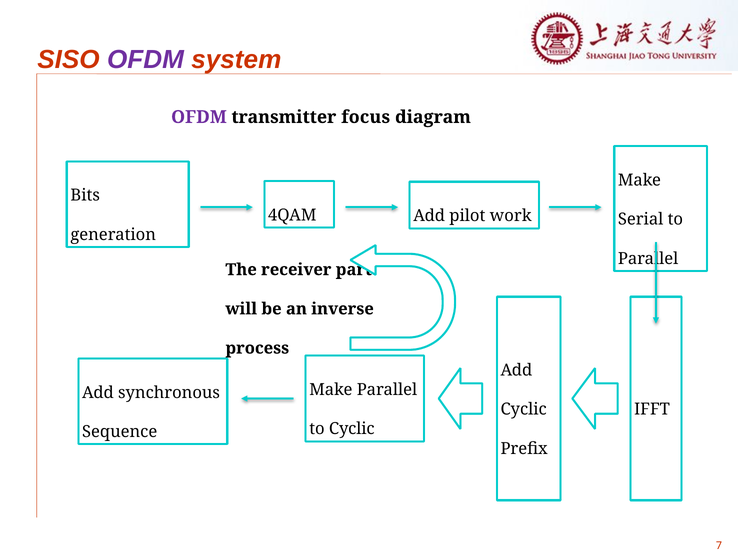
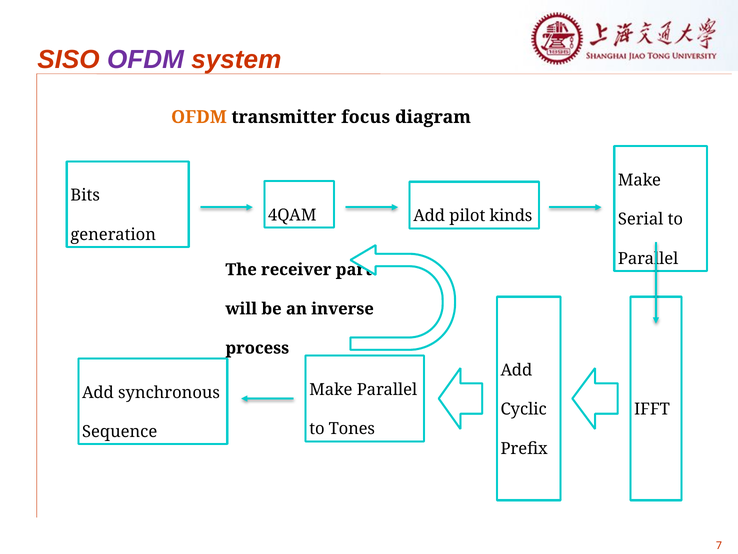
OFDM at (199, 117) colour: purple -> orange
work: work -> kinds
to Cyclic: Cyclic -> Tones
